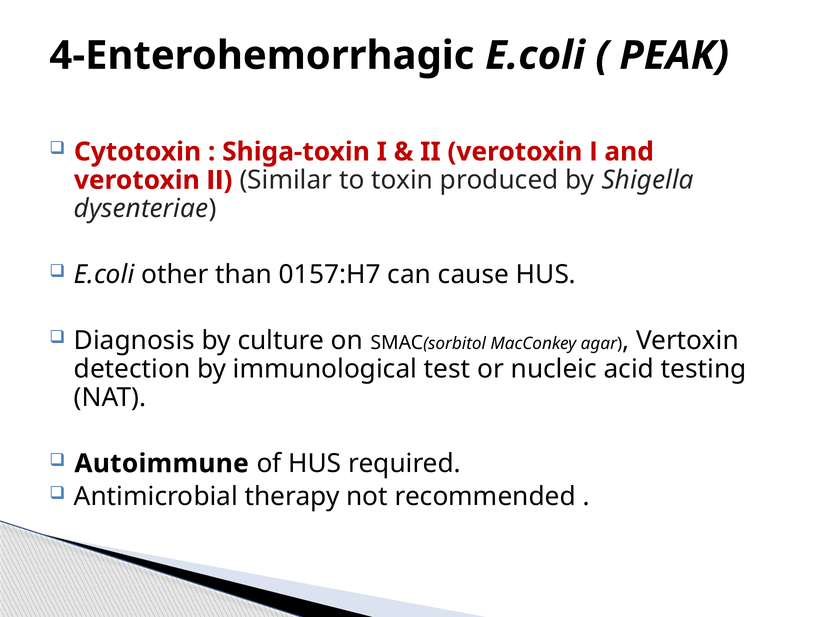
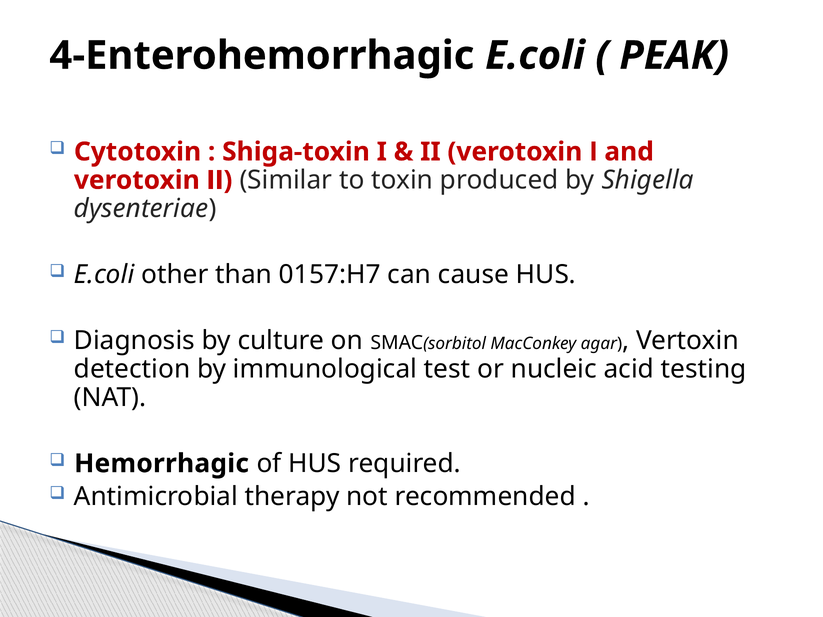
Autoimmune: Autoimmune -> Hemorrhagic
